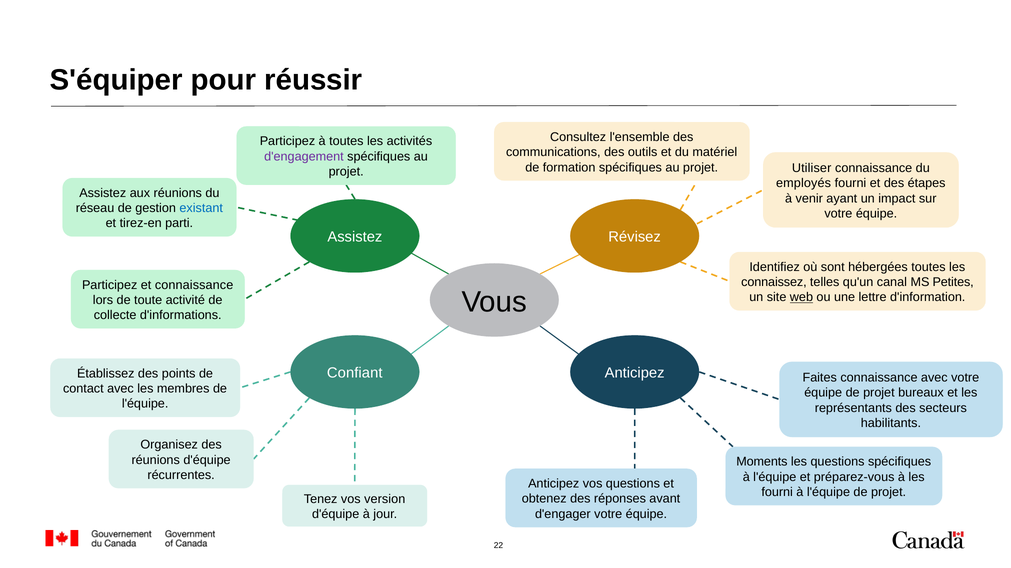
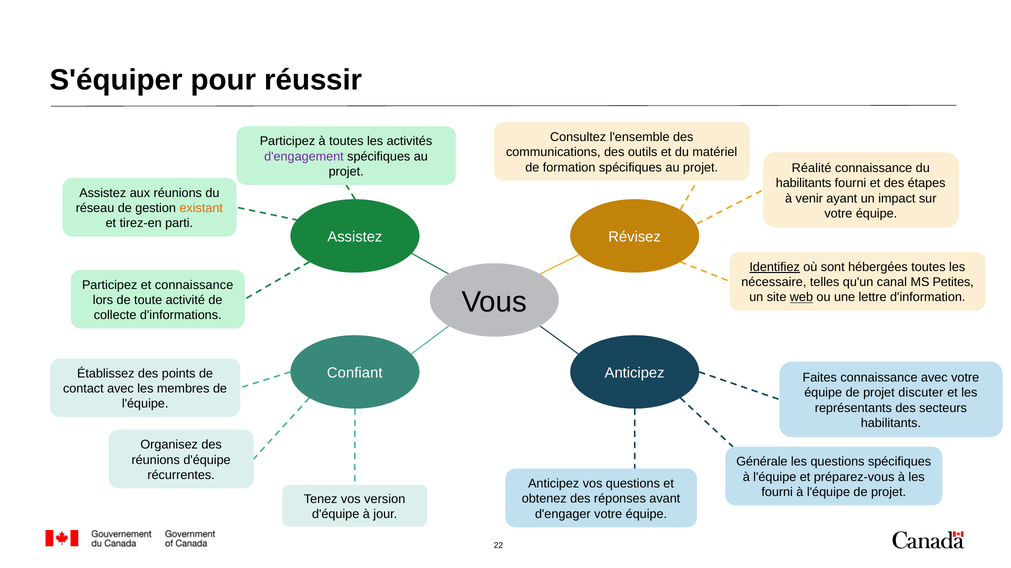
Utiliser: Utiliser -> Réalité
employés at (804, 183): employés -> habilitants
existant colour: blue -> orange
Identifiez underline: none -> present
connaissez: connaissez -> nécessaire
bureaux: bureaux -> discuter
Moments: Moments -> Générale
